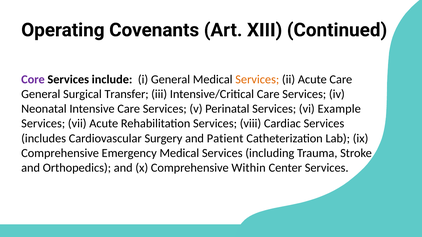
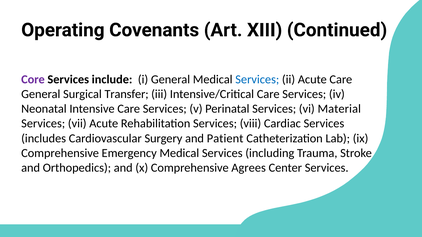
Services at (257, 80) colour: orange -> blue
Example: Example -> Material
Within: Within -> Agrees
